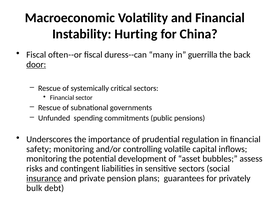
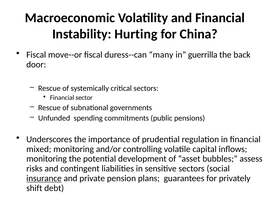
often--or: often--or -> move--or
door underline: present -> none
safety: safety -> mixed
bulk: bulk -> shift
